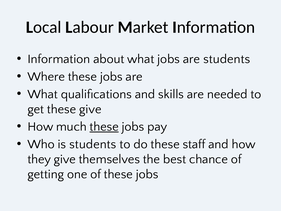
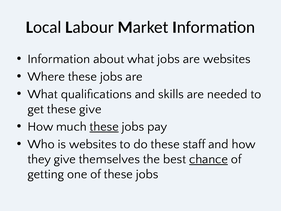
are students: students -> websites
is students: students -> websites
chance underline: none -> present
